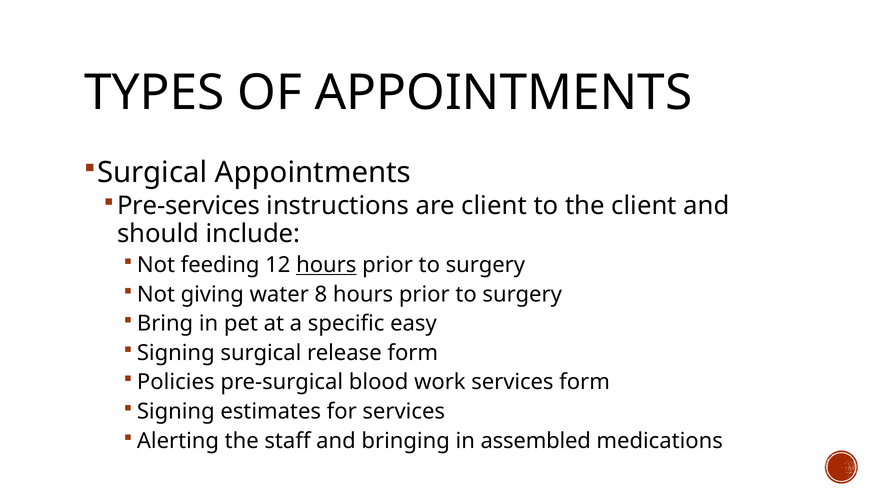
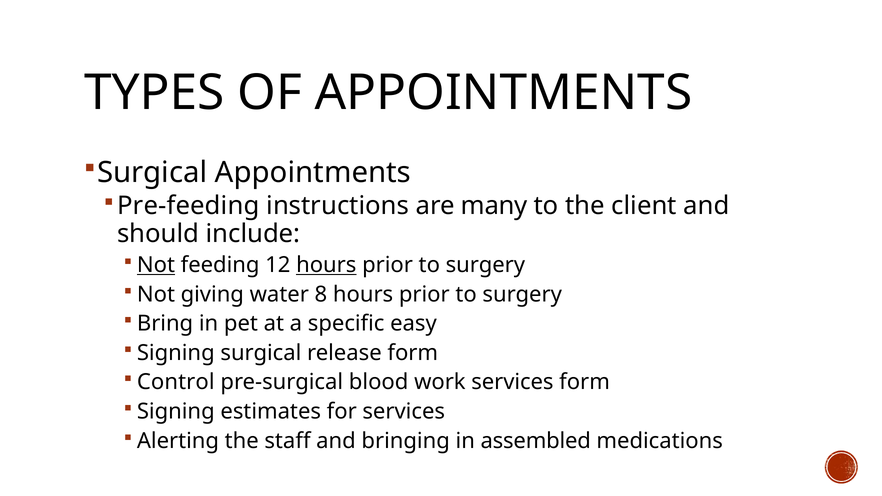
Pre-services: Pre-services -> Pre-feeding
are client: client -> many
Not at (156, 265) underline: none -> present
Policies: Policies -> Control
